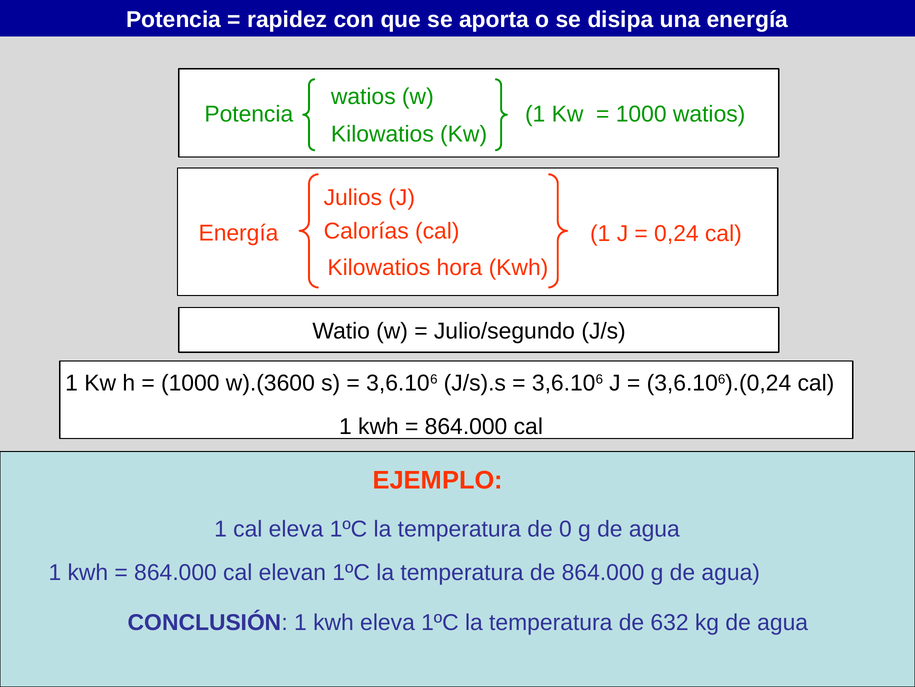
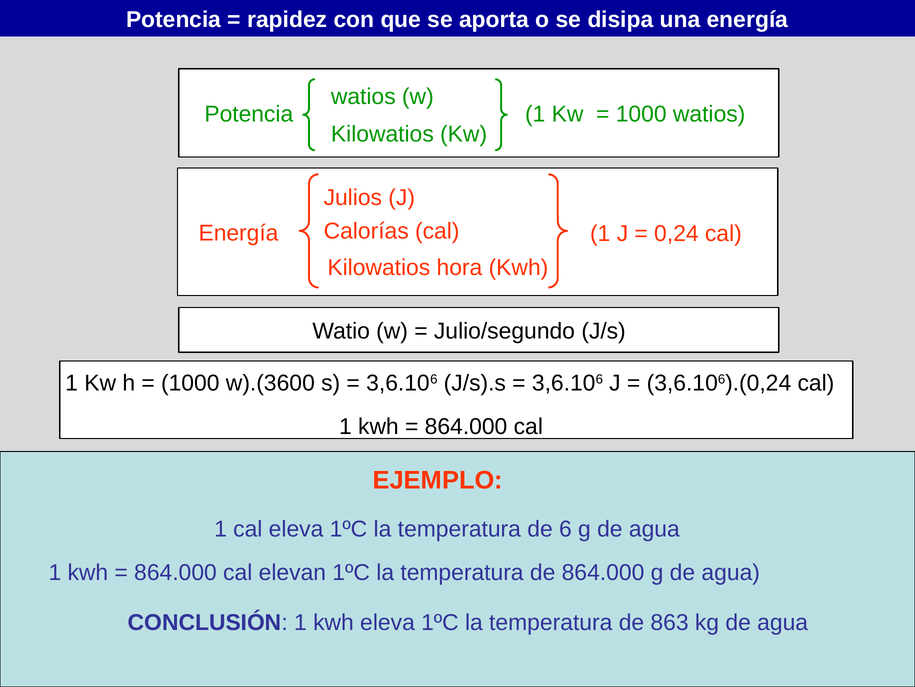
0: 0 -> 6
632: 632 -> 863
